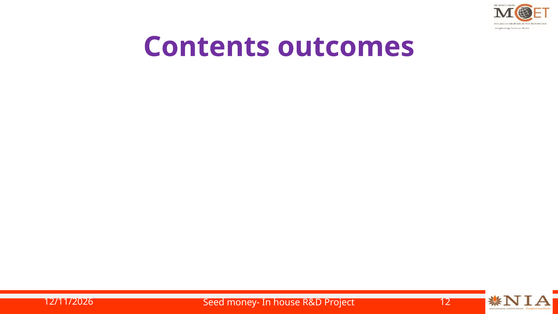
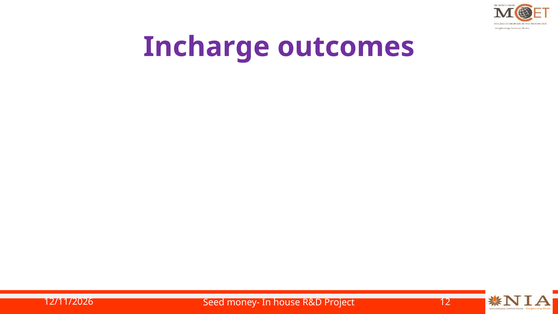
Contents: Contents -> Incharge
